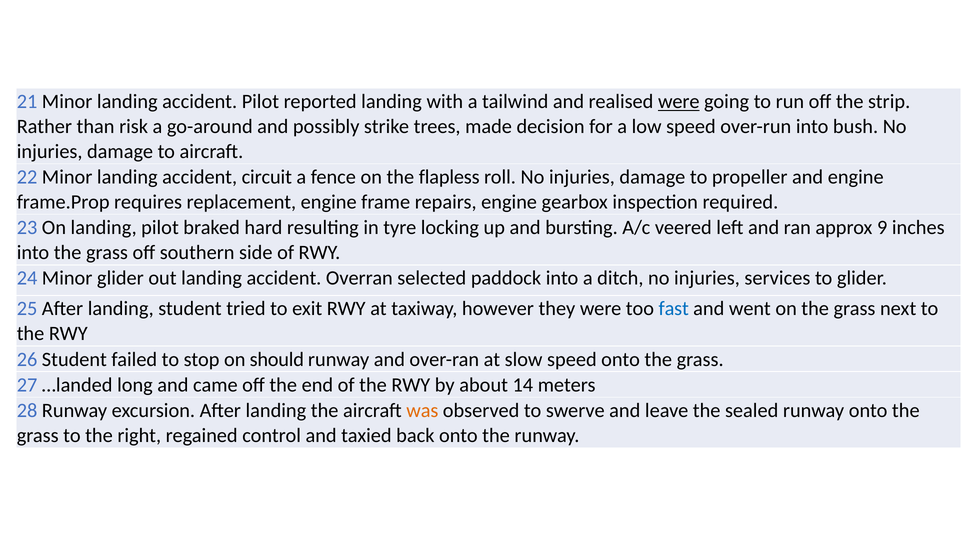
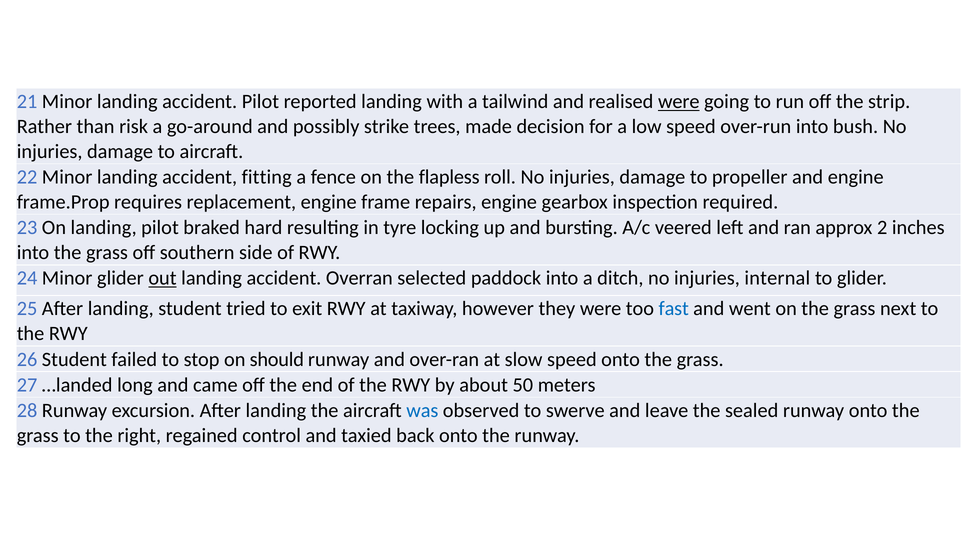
circuit: circuit -> fitting
9: 9 -> 2
out underline: none -> present
services: services -> internal
14: 14 -> 50
was colour: orange -> blue
